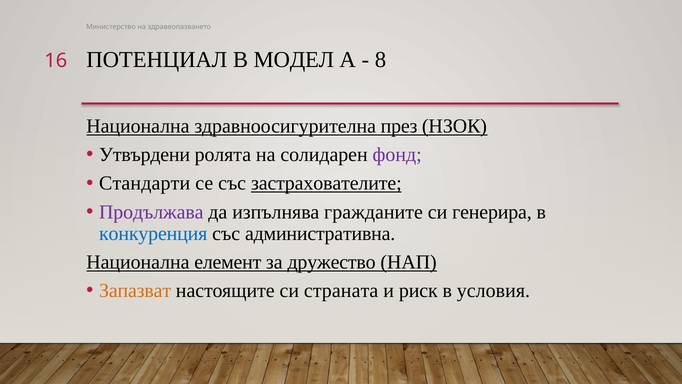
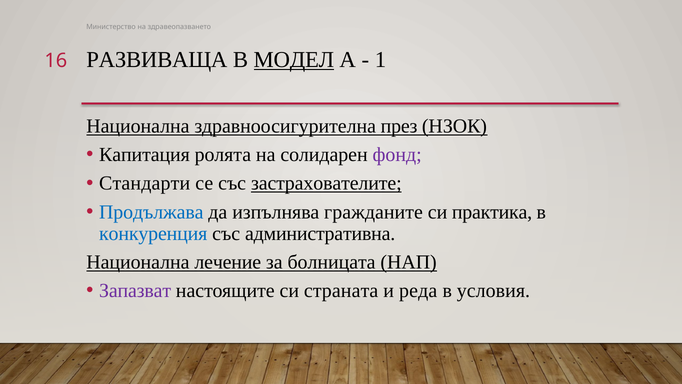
ПОТЕНЦИАЛ: ПОТЕНЦИАЛ -> РАЗВИВАЩА
МОДЕЛ underline: none -> present
8: 8 -> 1
Утвърдени: Утвърдени -> Капитация
Продължава colour: purple -> blue
генерира: генерира -> практика
елемент: елемент -> лечение
дружество: дружество -> болницата
Запазват colour: orange -> purple
риск: риск -> реда
